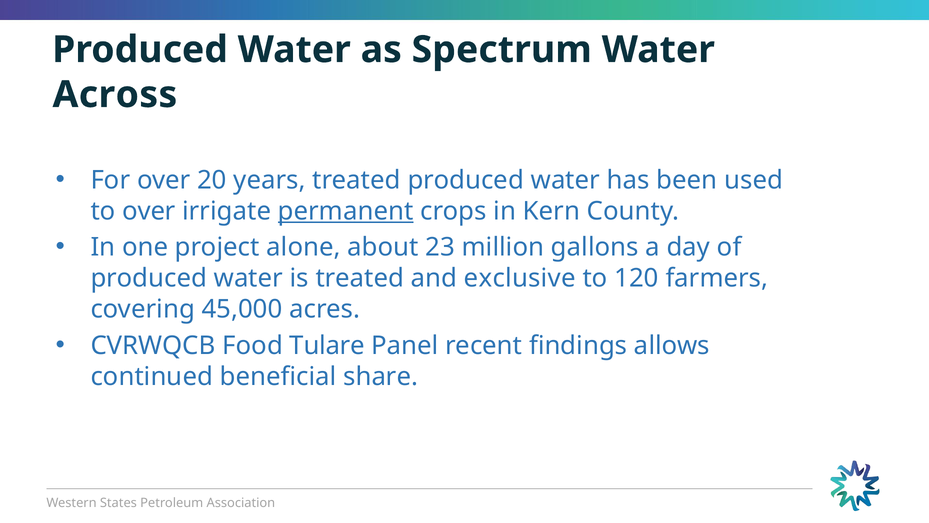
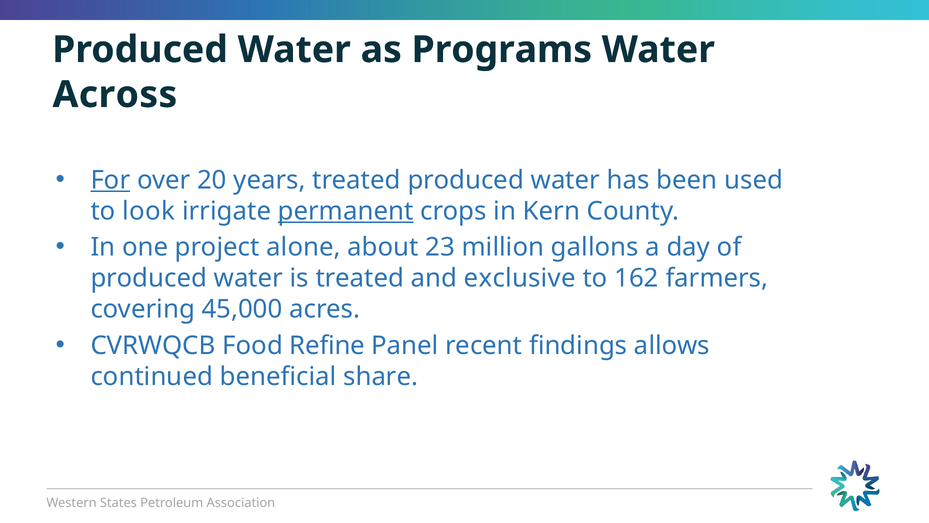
Spectrum: Spectrum -> Programs
For underline: none -> present
to over: over -> look
120: 120 -> 162
Tulare: Tulare -> Refine
